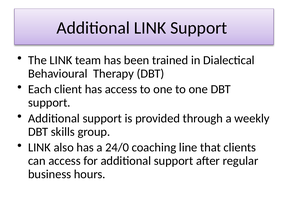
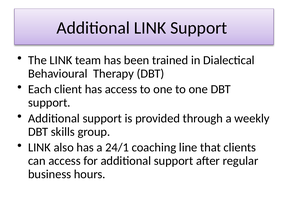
24/0: 24/0 -> 24/1
